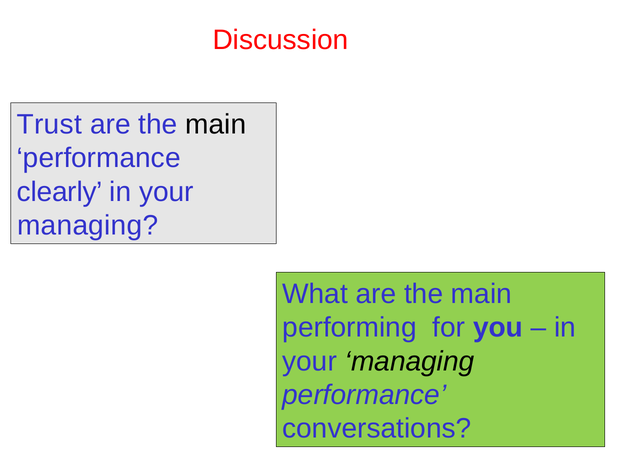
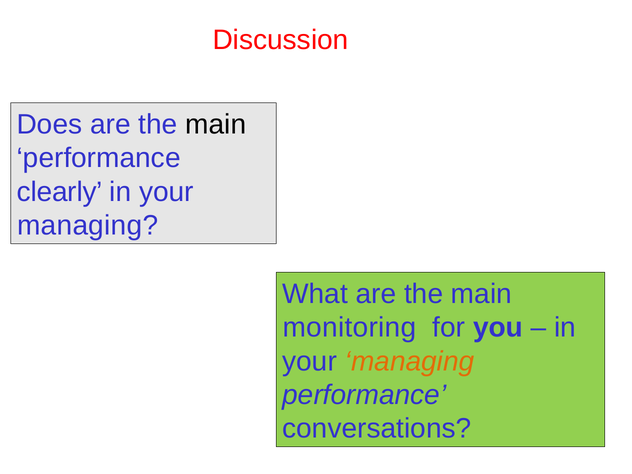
Trust: Trust -> Does
performing: performing -> monitoring
managing at (410, 361) colour: black -> orange
